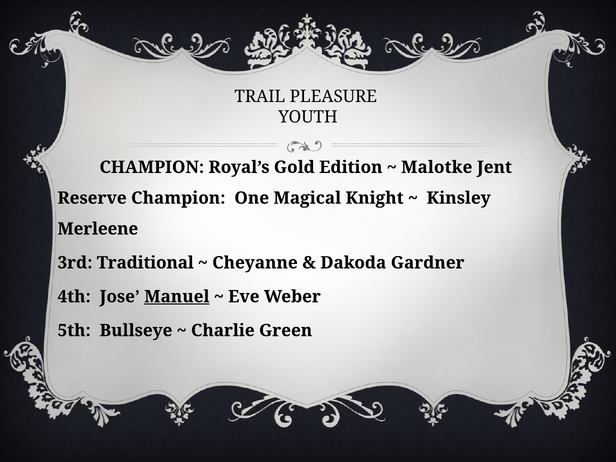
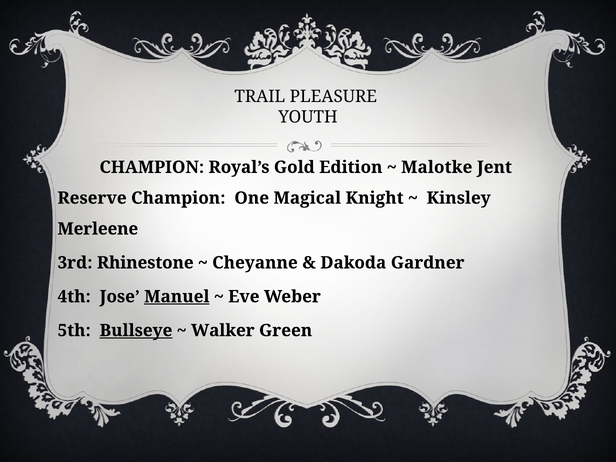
Traditional: Traditional -> Rhinestone
Bullseye underline: none -> present
Charlie: Charlie -> Walker
